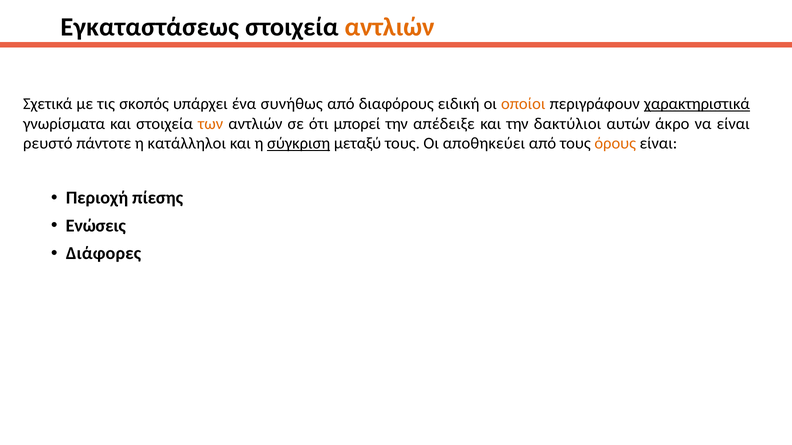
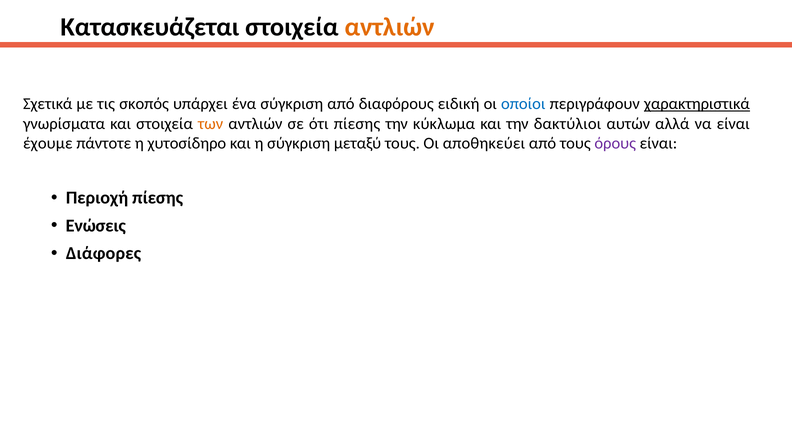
Εγκαταστάσεως: Εγκαταστάσεως -> Κατασκευάζεται
ένα συνήθως: συνήθως -> σύγκριση
οποίοι colour: orange -> blue
ότι μπορεί: μπορεί -> πίεσης
απέδειξε: απέδειξε -> κύκλωμα
άκρο: άκρο -> αλλά
ρευστό: ρευστό -> έχουμε
κατάλληλοι: κατάλληλοι -> χυτοσίδηρο
σύγκριση at (299, 144) underline: present -> none
όρους colour: orange -> purple
